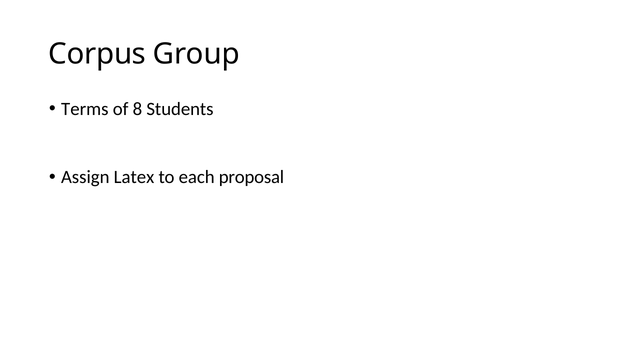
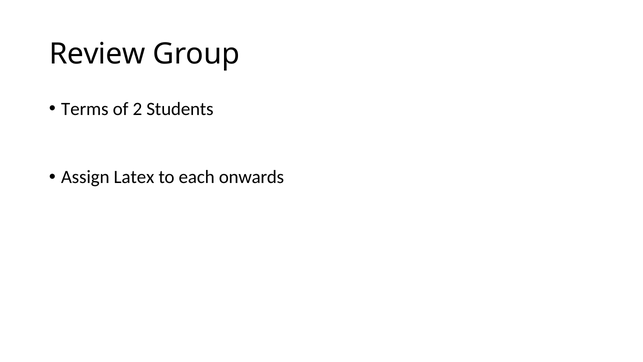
Corpus: Corpus -> Review
8: 8 -> 2
proposal: proposal -> onwards
